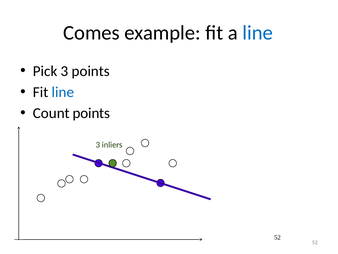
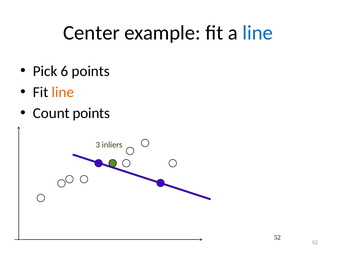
Comes: Comes -> Center
Pick 3: 3 -> 6
line at (63, 92) colour: blue -> orange
